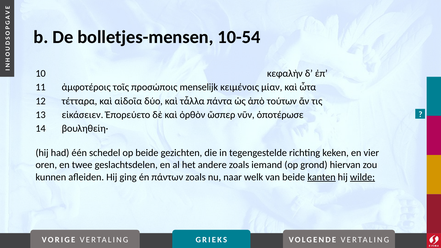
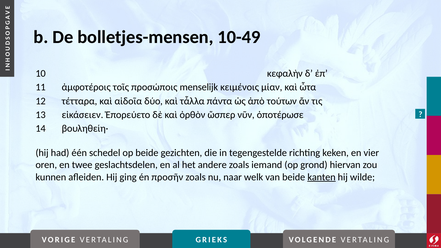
10-54: 10-54 -> 10-49
πάντων: πάντων -> προσῆν
wilde underline: present -> none
